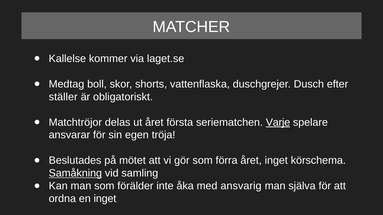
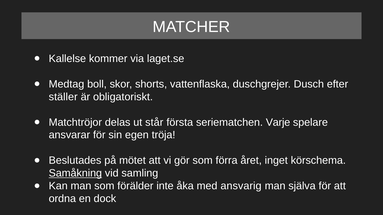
ut året: året -> står
Varje underline: present -> none
en inget: inget -> dock
